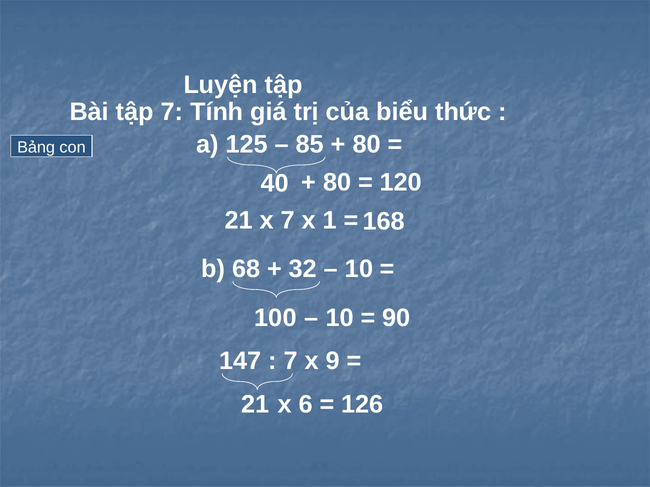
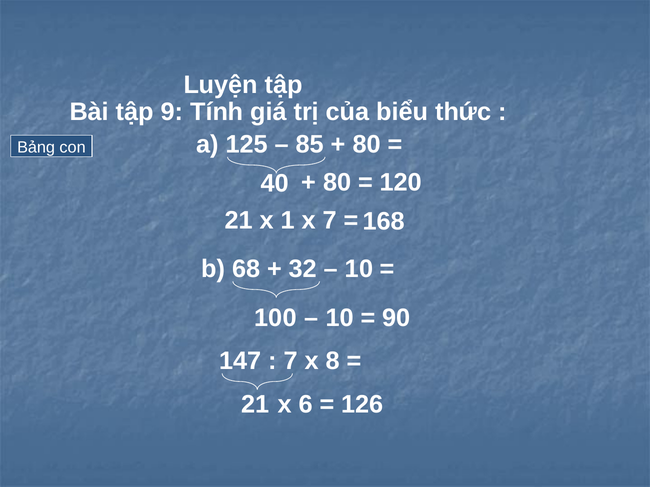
tập 7: 7 -> 9
x 7: 7 -> 1
x 1: 1 -> 7
9: 9 -> 8
